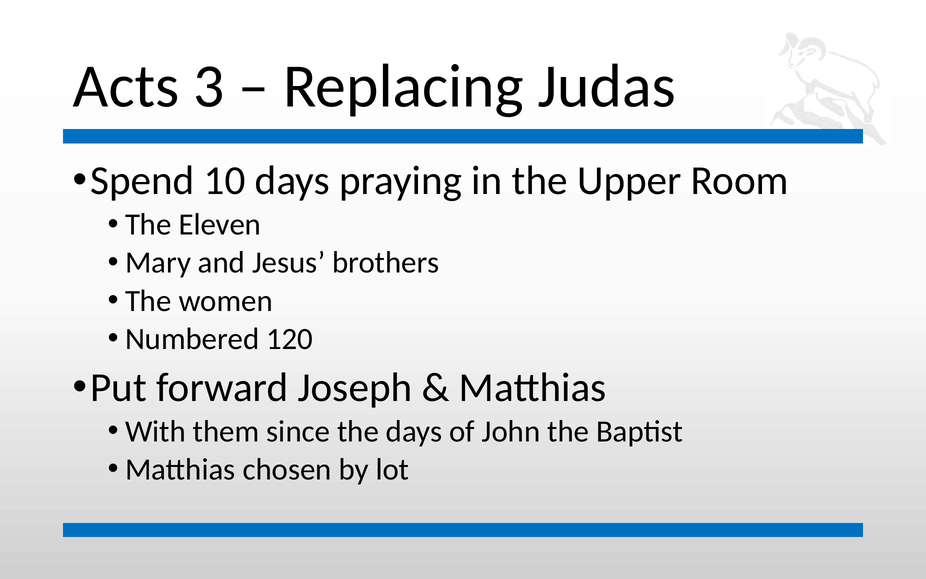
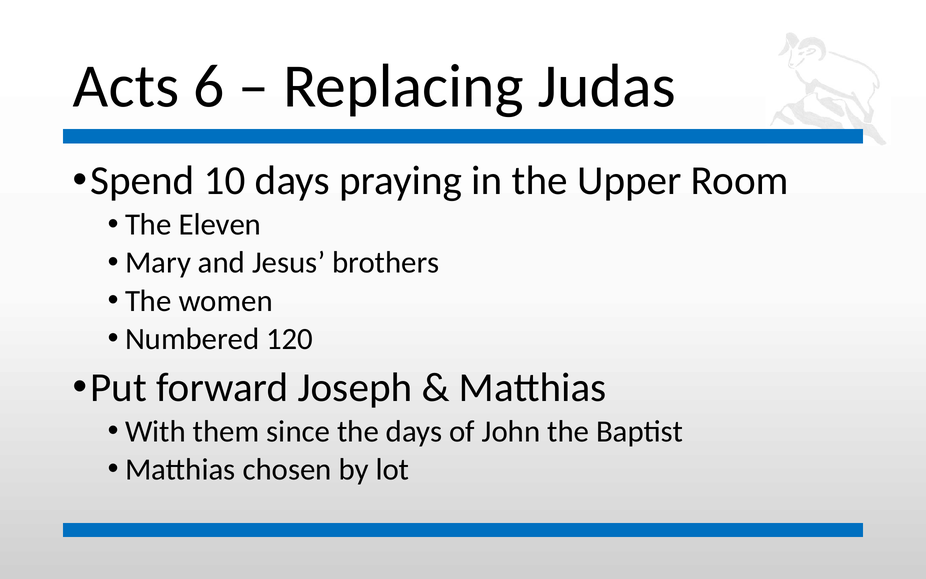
3: 3 -> 6
